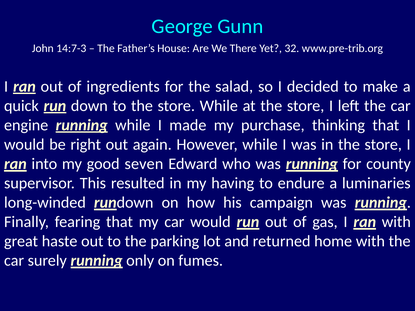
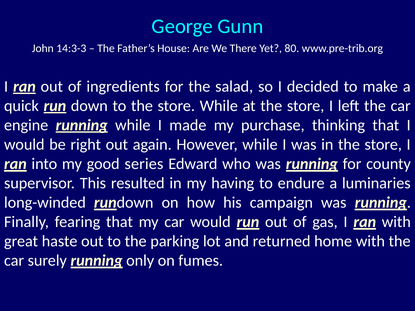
14:7-3: 14:7-3 -> 14:3-3
32: 32 -> 80
seven: seven -> series
